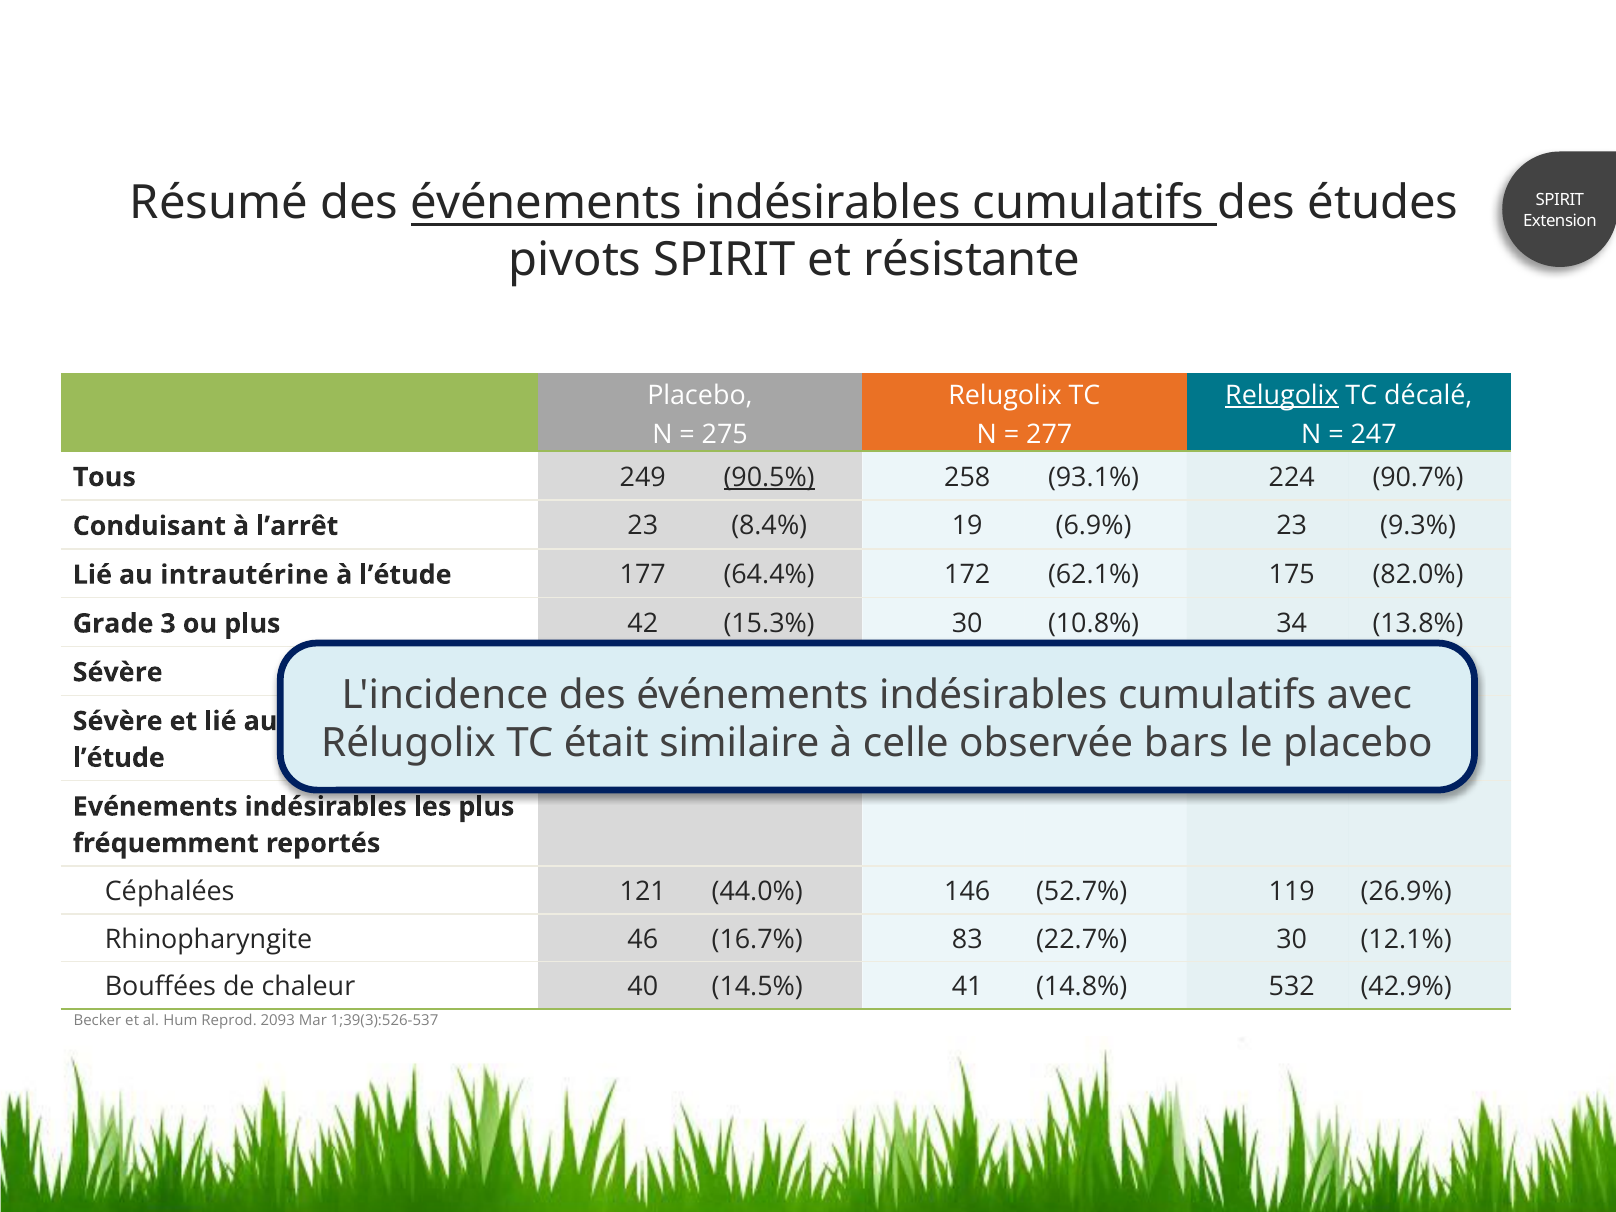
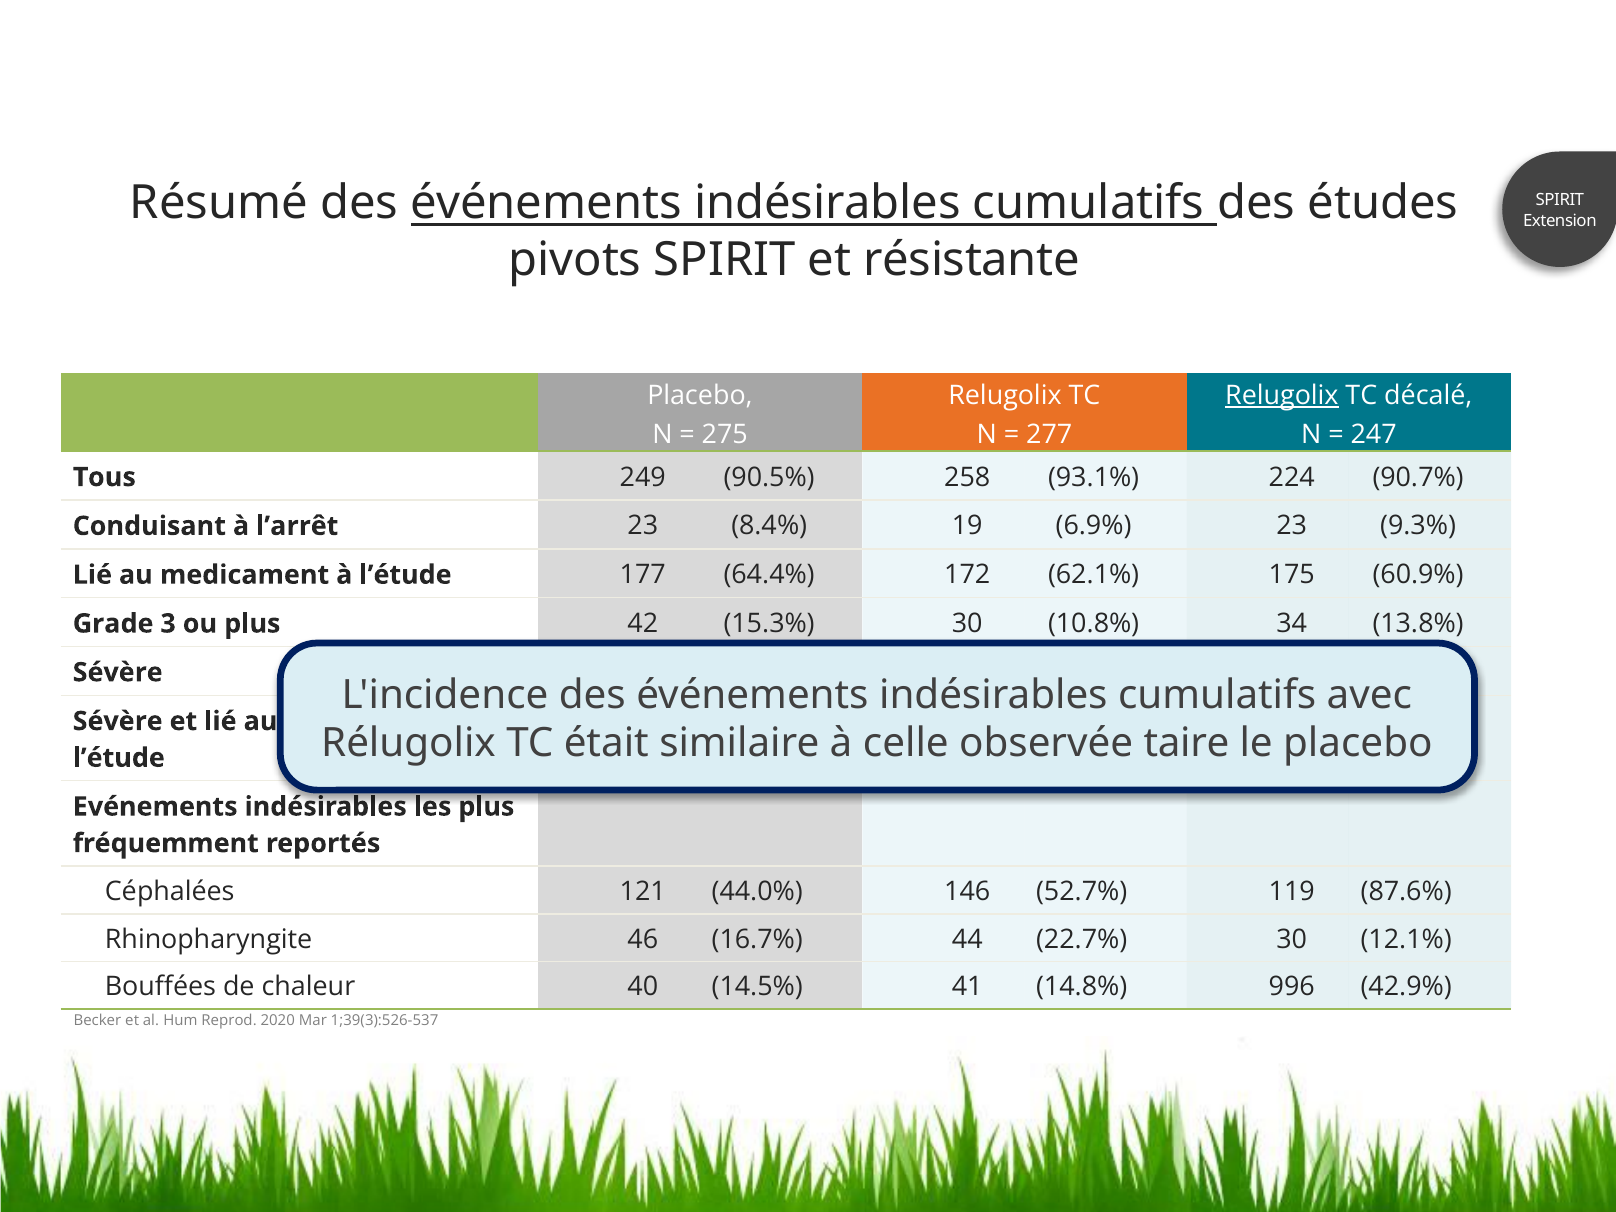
90.5% underline: present -> none
intrautérine at (244, 575): intrautérine -> medicament
82.0%: 82.0% -> 60.9%
bars: bars -> taire
26.9%: 26.9% -> 87.6%
83: 83 -> 44
532: 532 -> 996
2093: 2093 -> 2020
